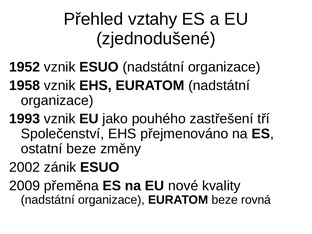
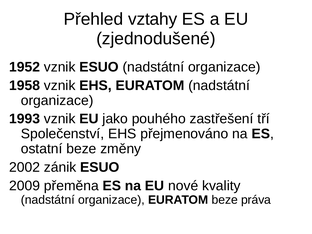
rovná: rovná -> práva
